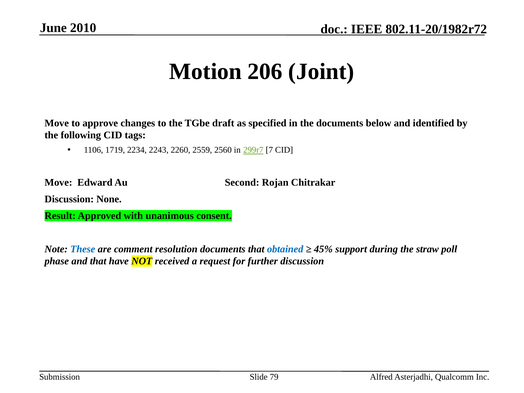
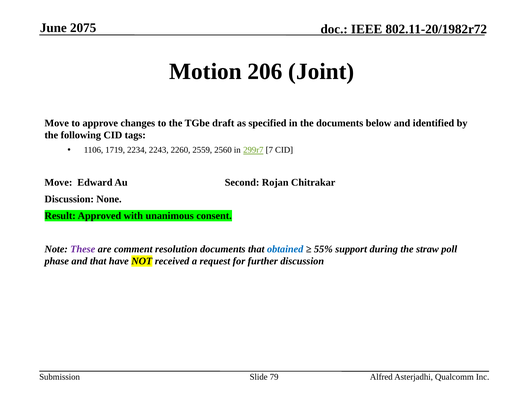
2010: 2010 -> 2075
These colour: blue -> purple
45%: 45% -> 55%
